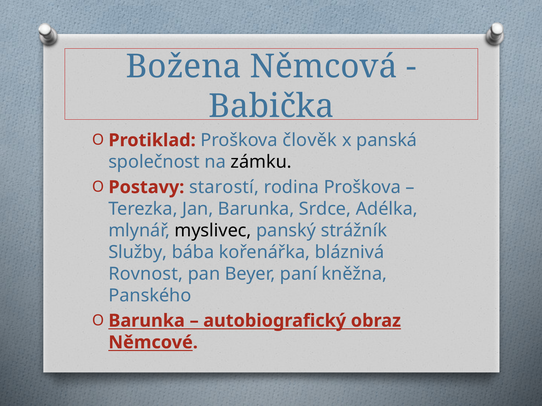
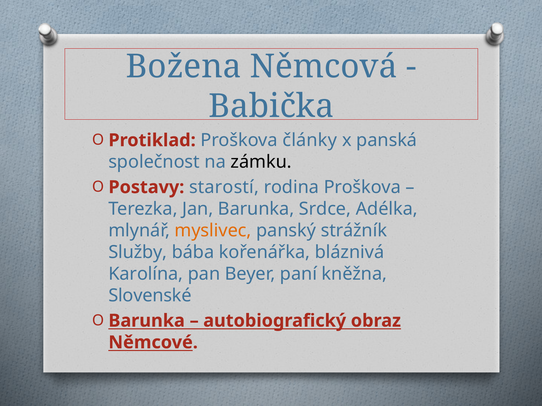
člověk: člověk -> články
myslivec colour: black -> orange
Rovnost: Rovnost -> Karolína
Panského: Panského -> Slovenské
